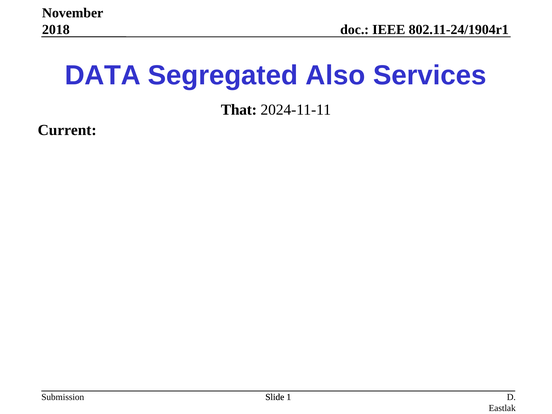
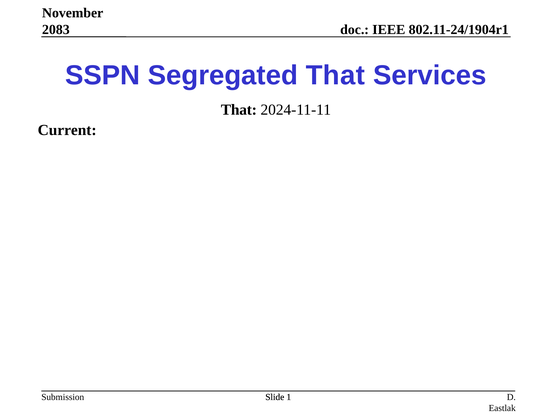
2018: 2018 -> 2083
DATA: DATA -> SSPN
Segregated Also: Also -> That
